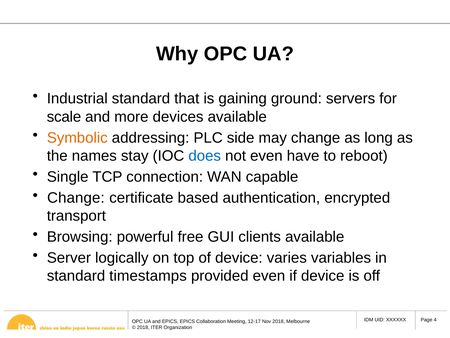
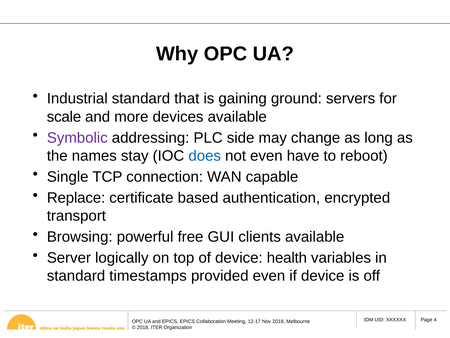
Symbolic colour: orange -> purple
Change at (76, 198): Change -> Replace
varies: varies -> health
